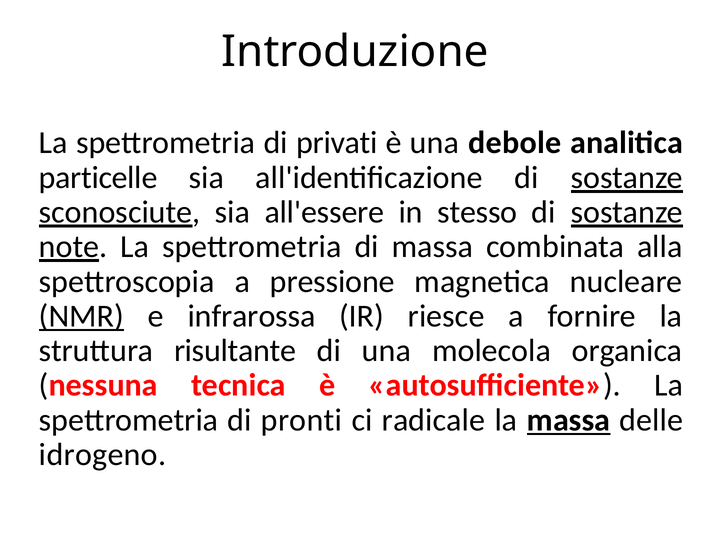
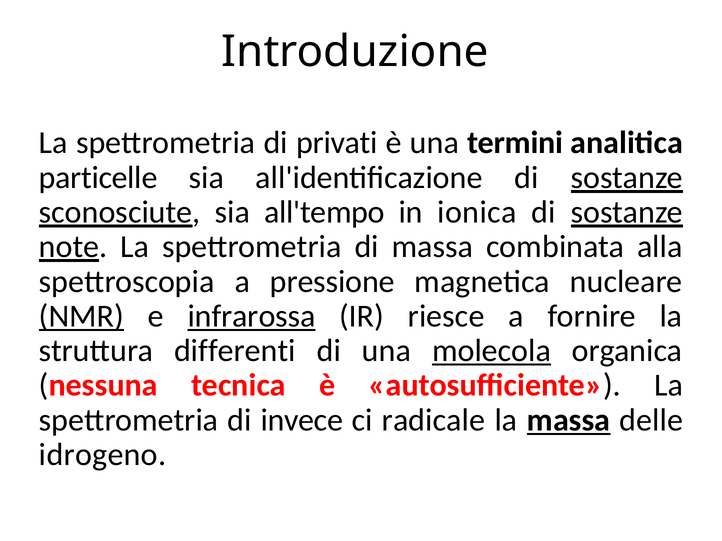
debole: debole -> termini
all'essere: all'essere -> all'tempo
stesso: stesso -> ionica
infrarossa underline: none -> present
risultante: risultante -> differenti
molecola underline: none -> present
pronti: pronti -> invece
